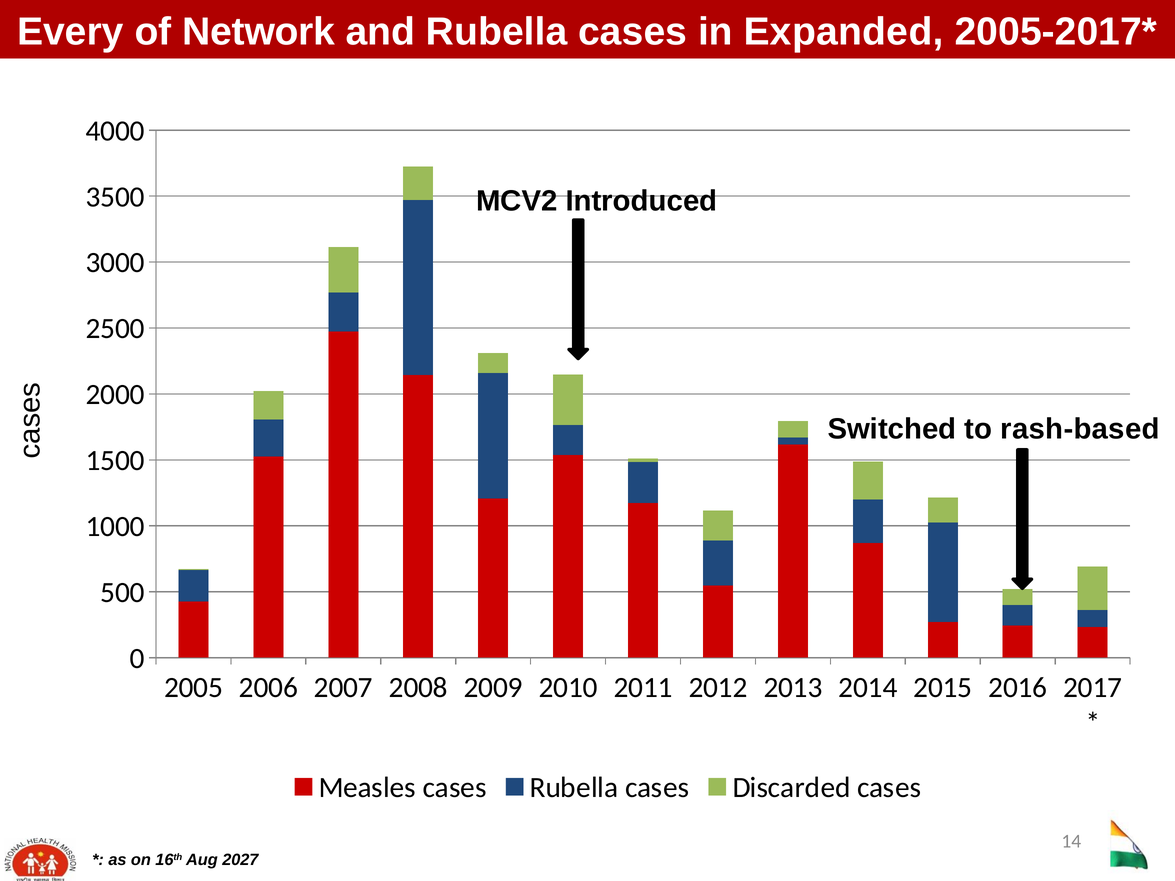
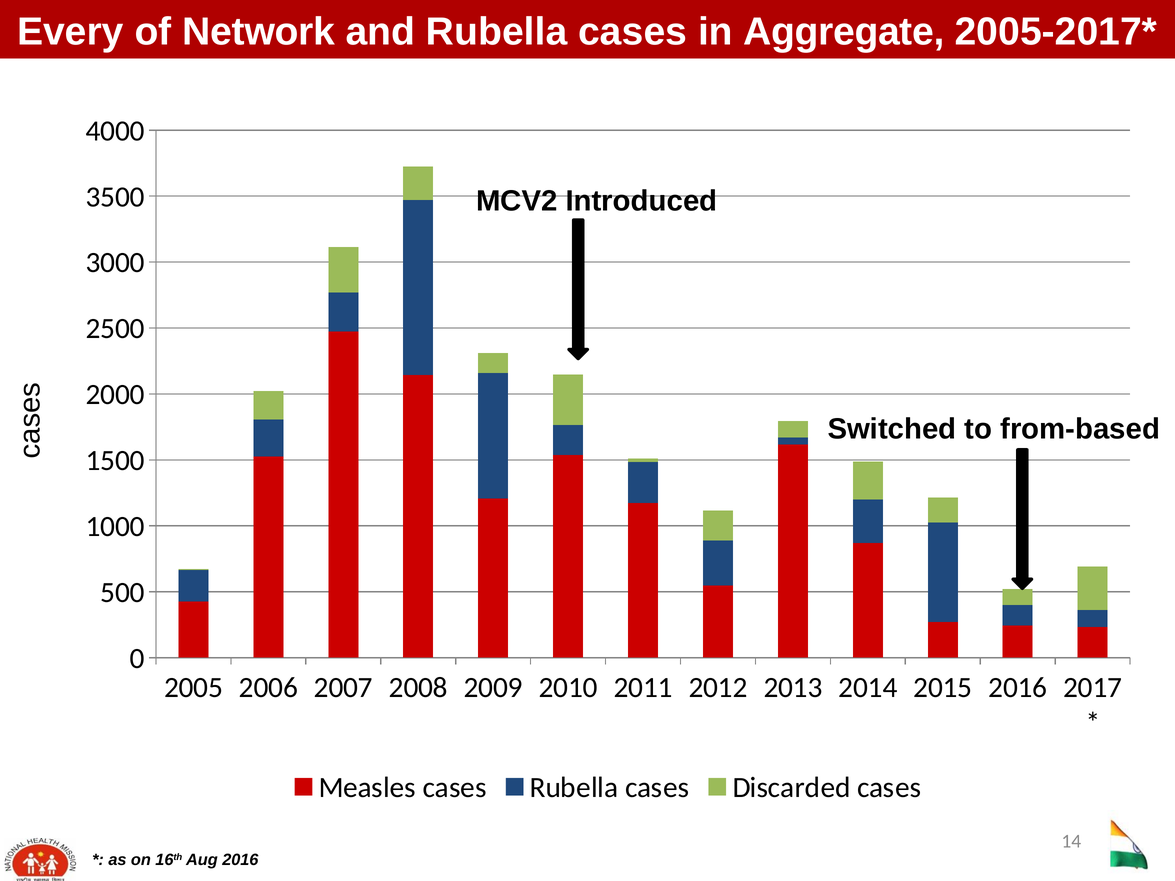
Expanded: Expanded -> Aggregate
rash-based: rash-based -> from-based
Aug 2027: 2027 -> 2016
